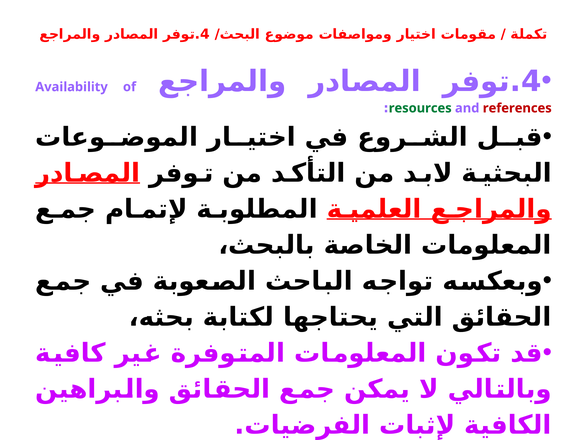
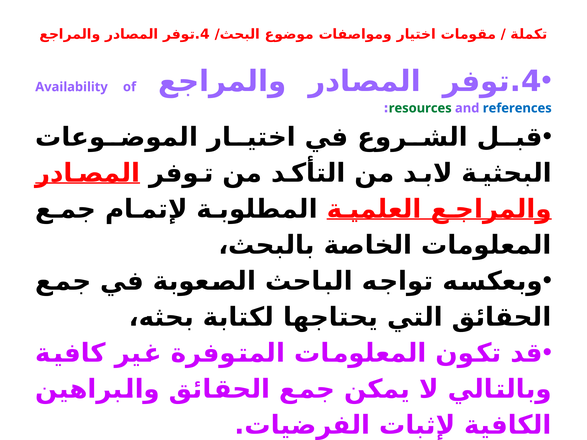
references colour: red -> blue
